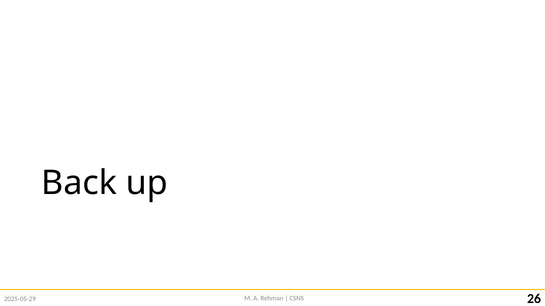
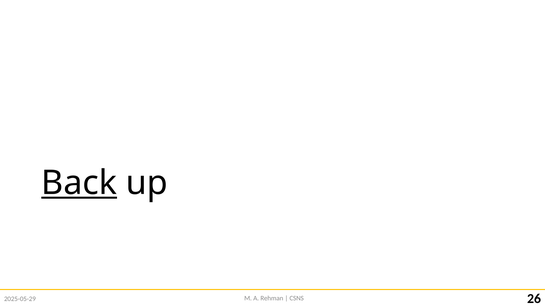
Back underline: none -> present
